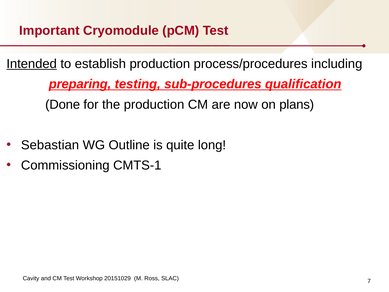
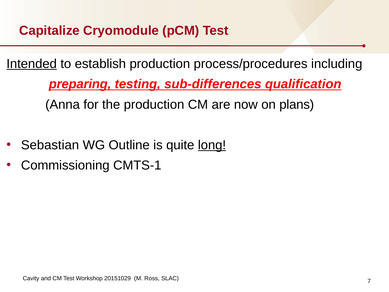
Important: Important -> Capitalize
sub-procedures: sub-procedures -> sub-differences
Done: Done -> Anna
long underline: none -> present
